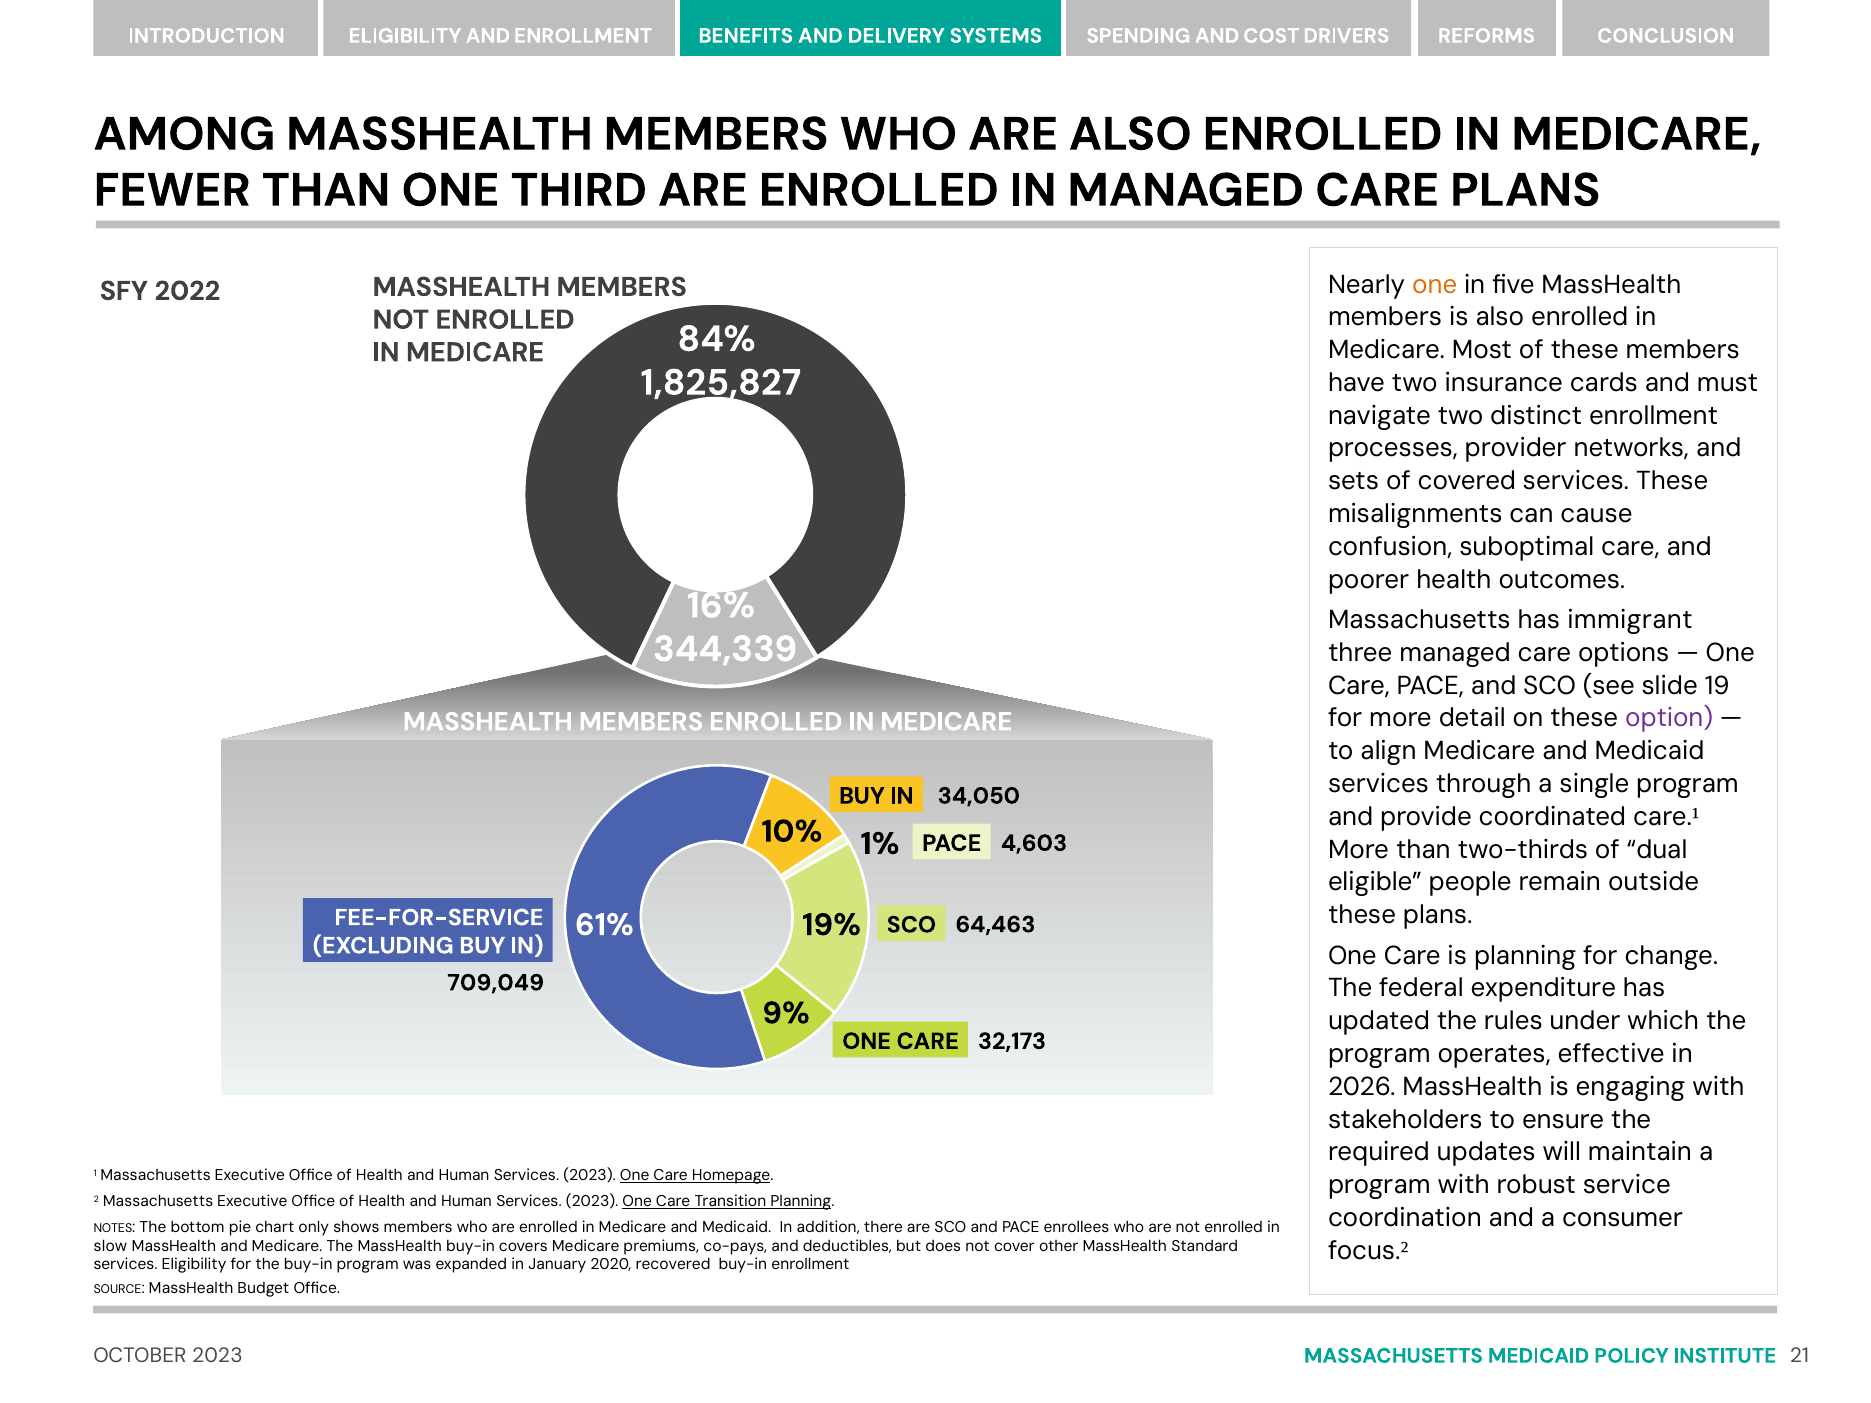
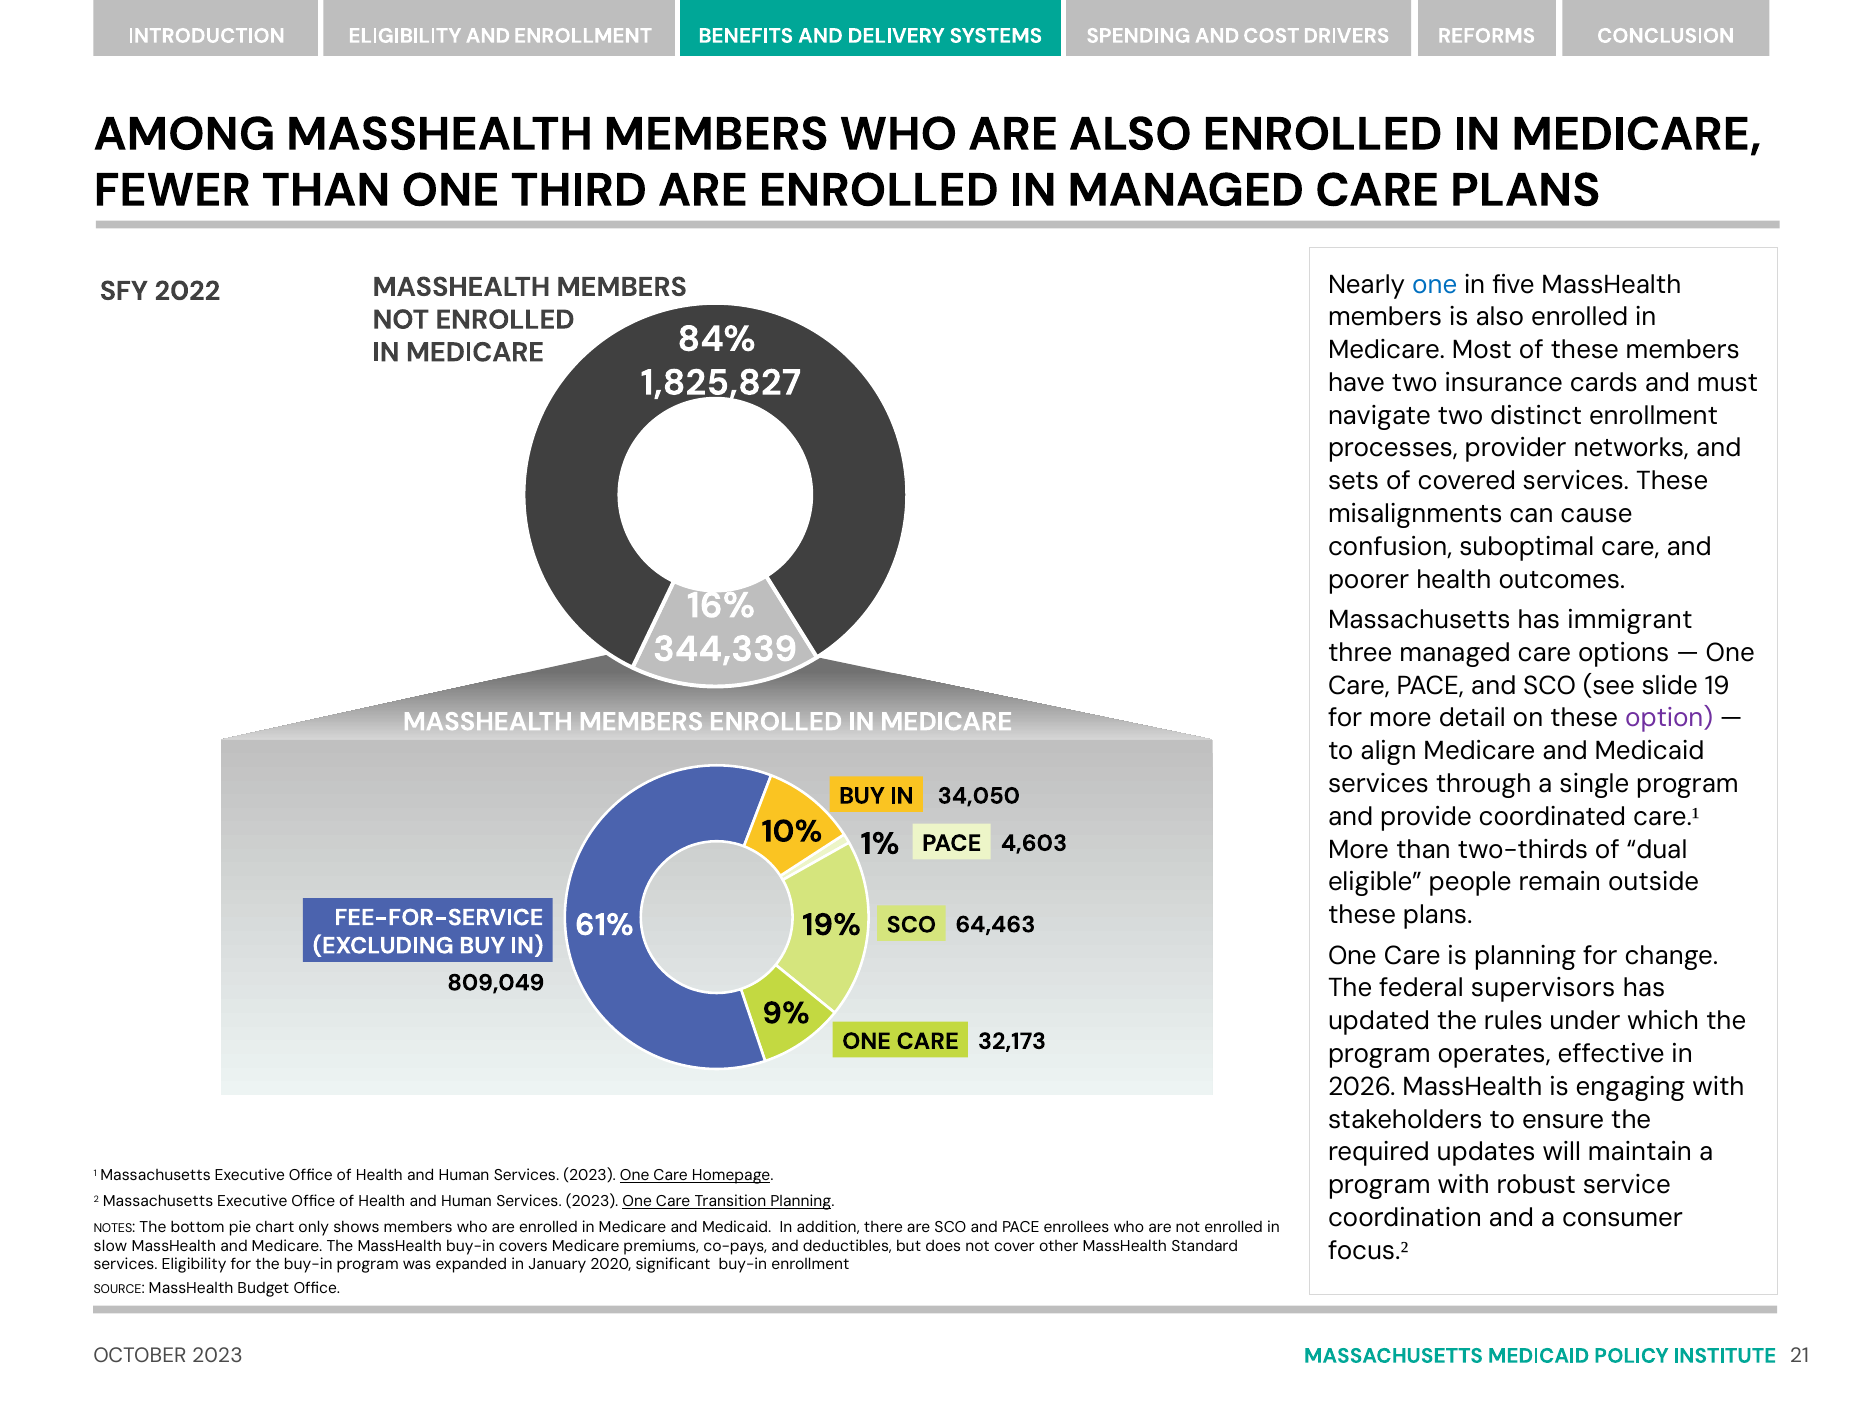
one at (1435, 285) colour: orange -> blue
709,049: 709,049 -> 809,049
expenditure: expenditure -> supervisors
recovered: recovered -> significant
